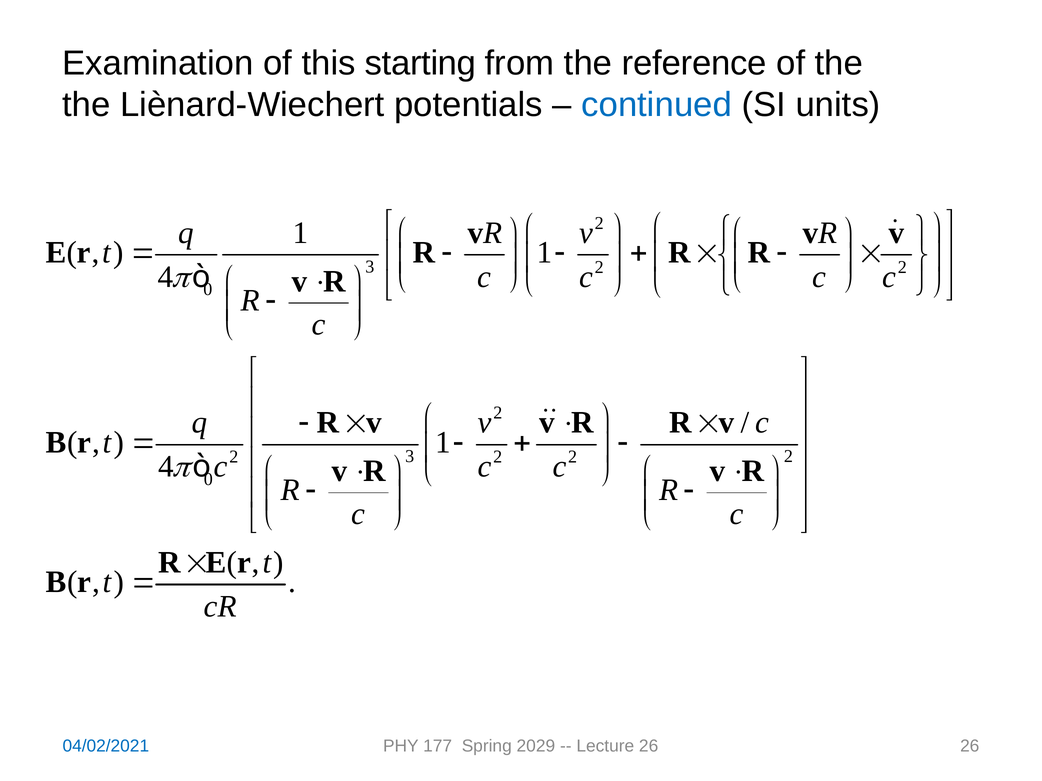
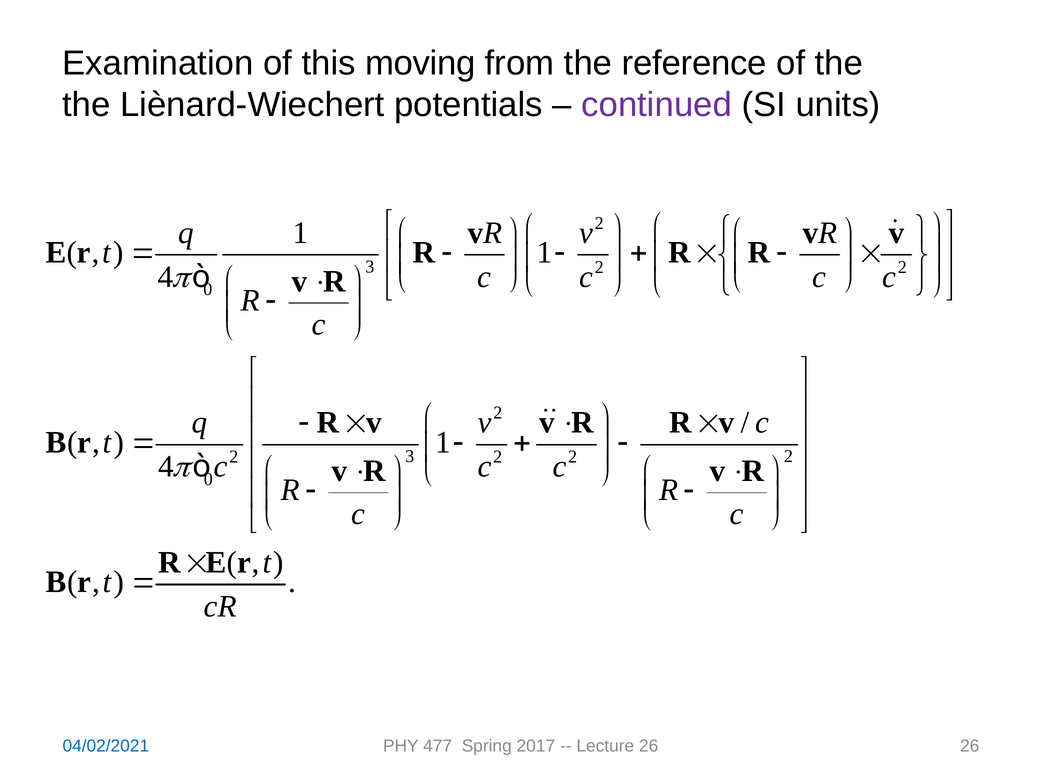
starting: starting -> moving
continued colour: blue -> purple
177: 177 -> 477
2029: 2029 -> 2017
